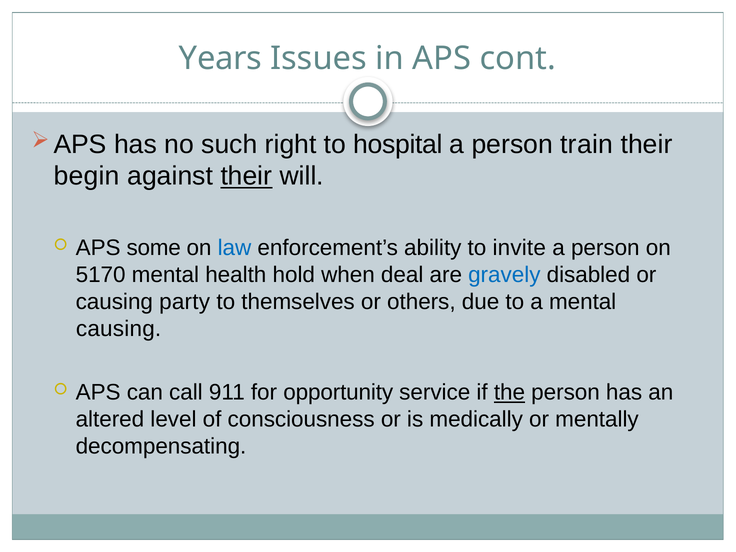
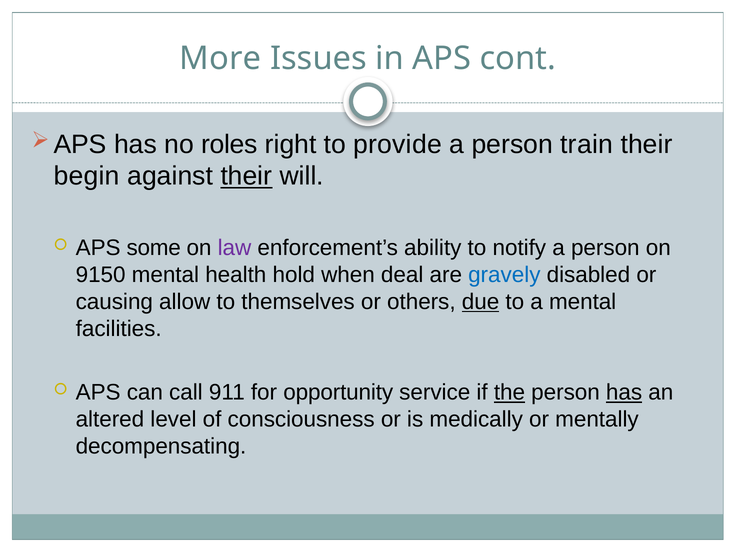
Years: Years -> More
such: such -> roles
hospital: hospital -> provide
law colour: blue -> purple
invite: invite -> notify
5170: 5170 -> 9150
party: party -> allow
due underline: none -> present
causing at (119, 329): causing -> facilities
has at (624, 393) underline: none -> present
